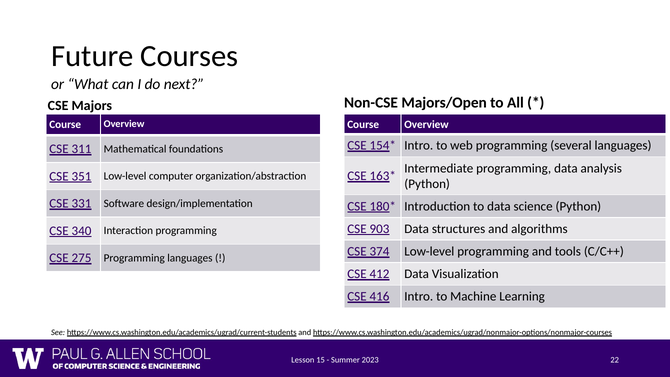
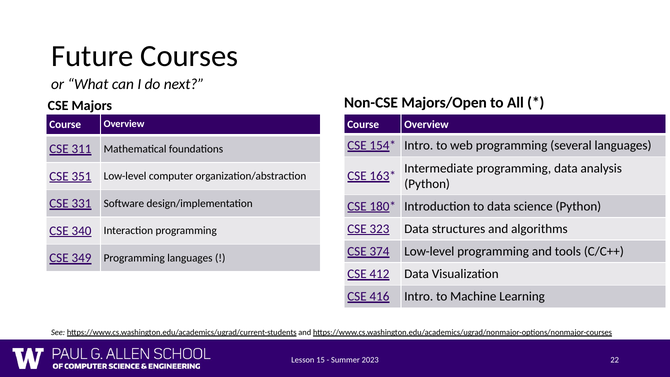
903: 903 -> 323
275: 275 -> 349
